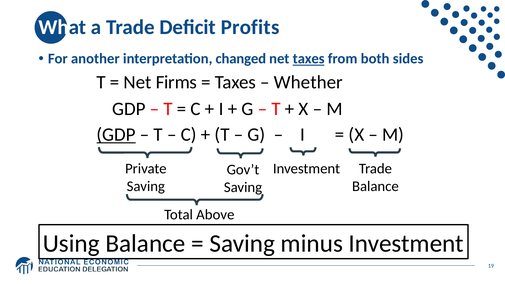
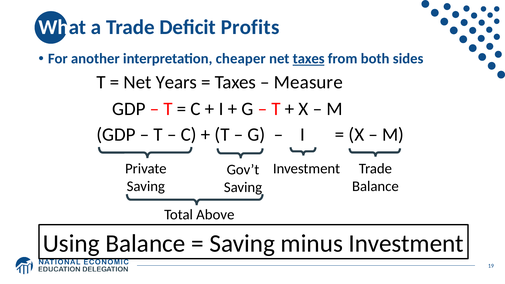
changed: changed -> cheaper
Firms: Firms -> Years
Whether: Whether -> Measure
GDP at (116, 135) underline: present -> none
